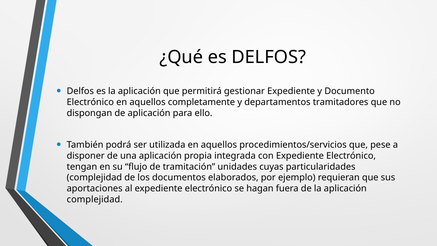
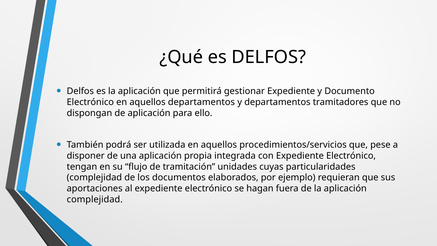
aquellos completamente: completamente -> departamentos
